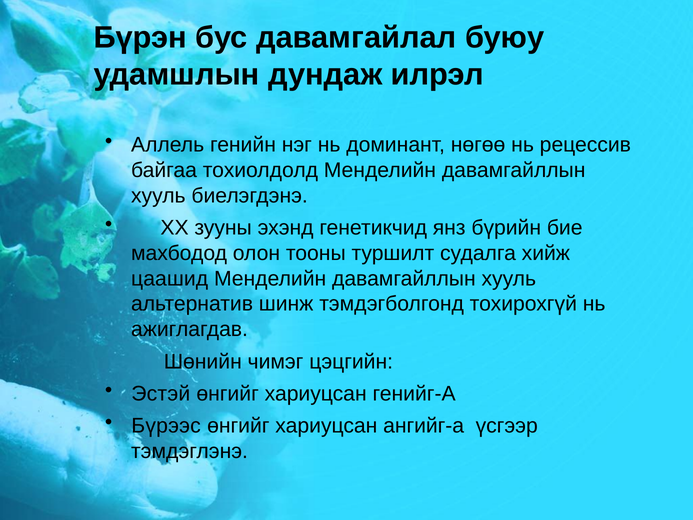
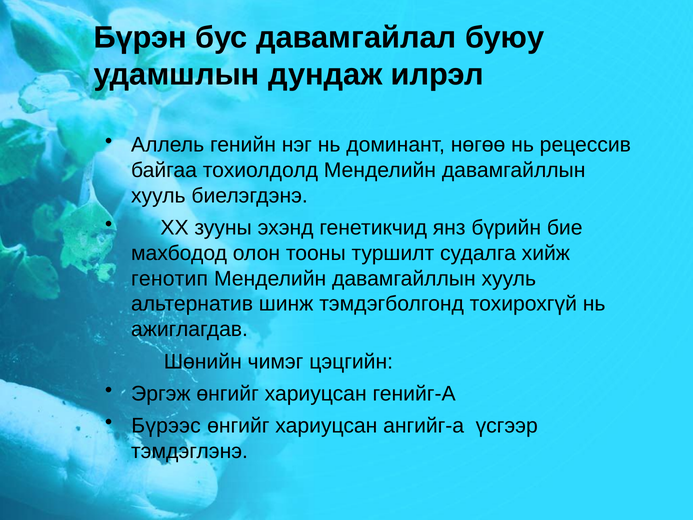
цаашид: цаашид -> генотип
Эстэй: Эстэй -> Эргэж
